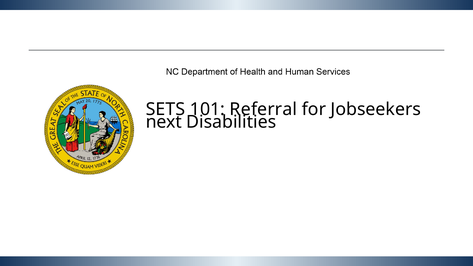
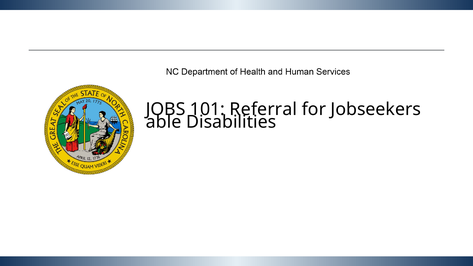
SETS: SETS -> JOBS
next: next -> able
